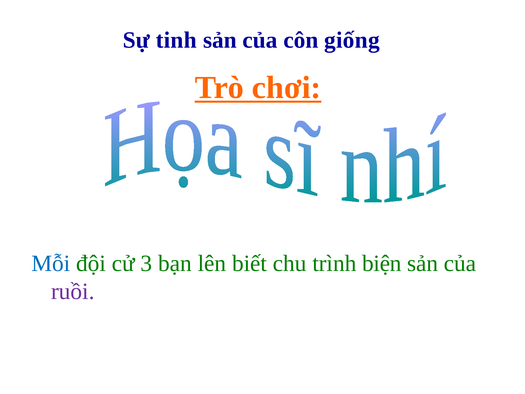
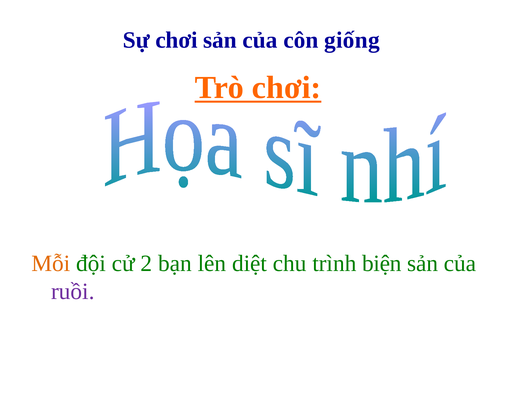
Sự tinh: tinh -> chơi
Mỗi colour: blue -> orange
3: 3 -> 2
biết: biết -> diệt
